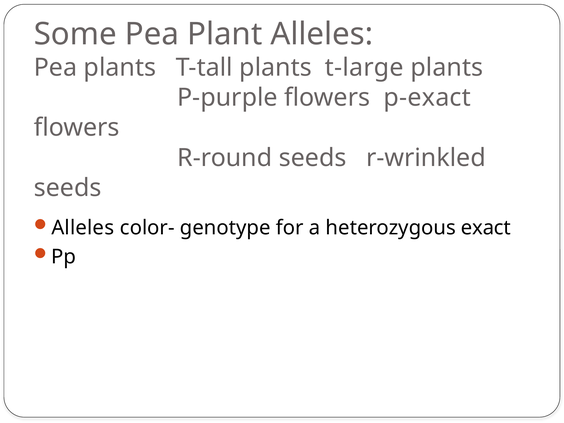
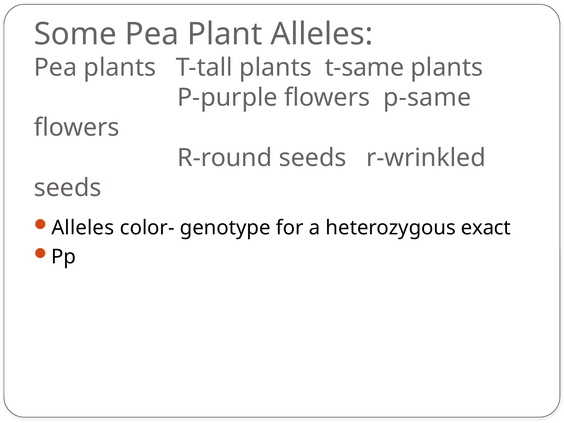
t-large: t-large -> t-same
p-exact: p-exact -> p-same
